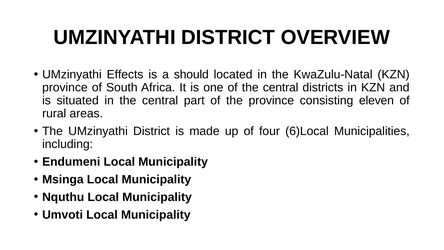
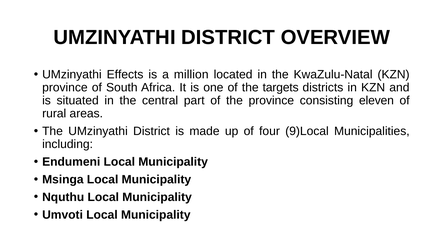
should: should -> million
of the central: central -> targets
6)Local: 6)Local -> 9)Local
